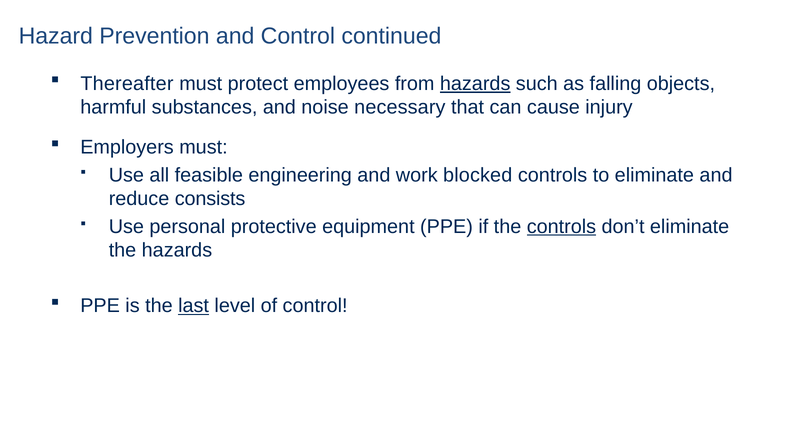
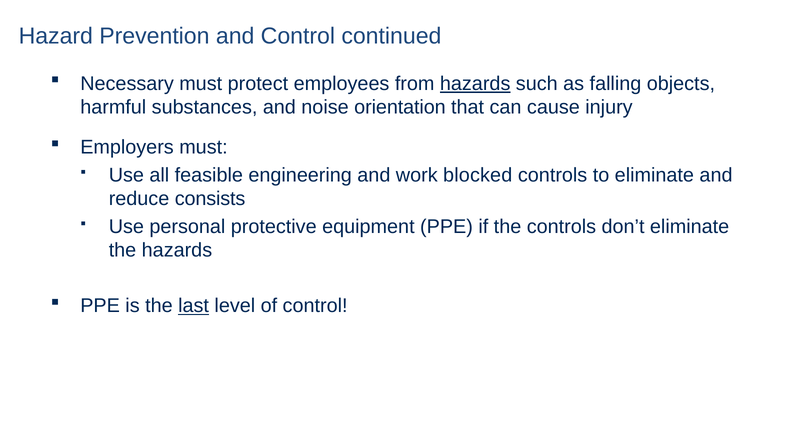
Thereafter: Thereafter -> Necessary
necessary: necessary -> orientation
controls at (561, 226) underline: present -> none
